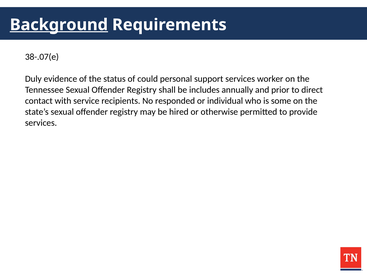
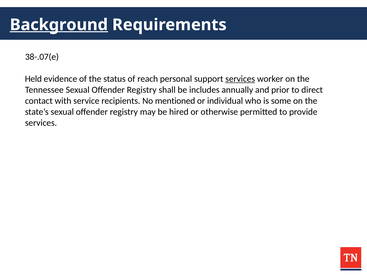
Duly: Duly -> Held
could: could -> reach
services at (240, 79) underline: none -> present
responded: responded -> mentioned
